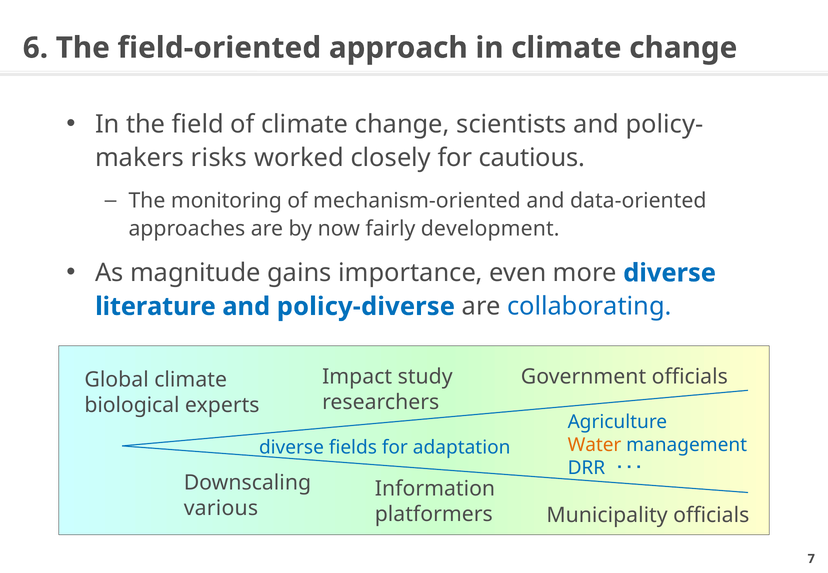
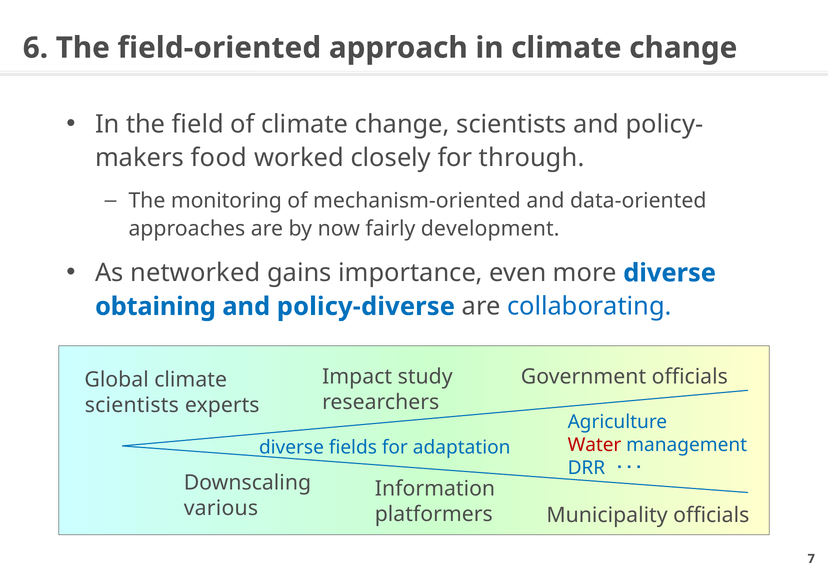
risks: risks -> food
cautious: cautious -> through
magnitude: magnitude -> networked
literature: literature -> obtaining
biological at (132, 405): biological -> scientists
Water colour: orange -> red
